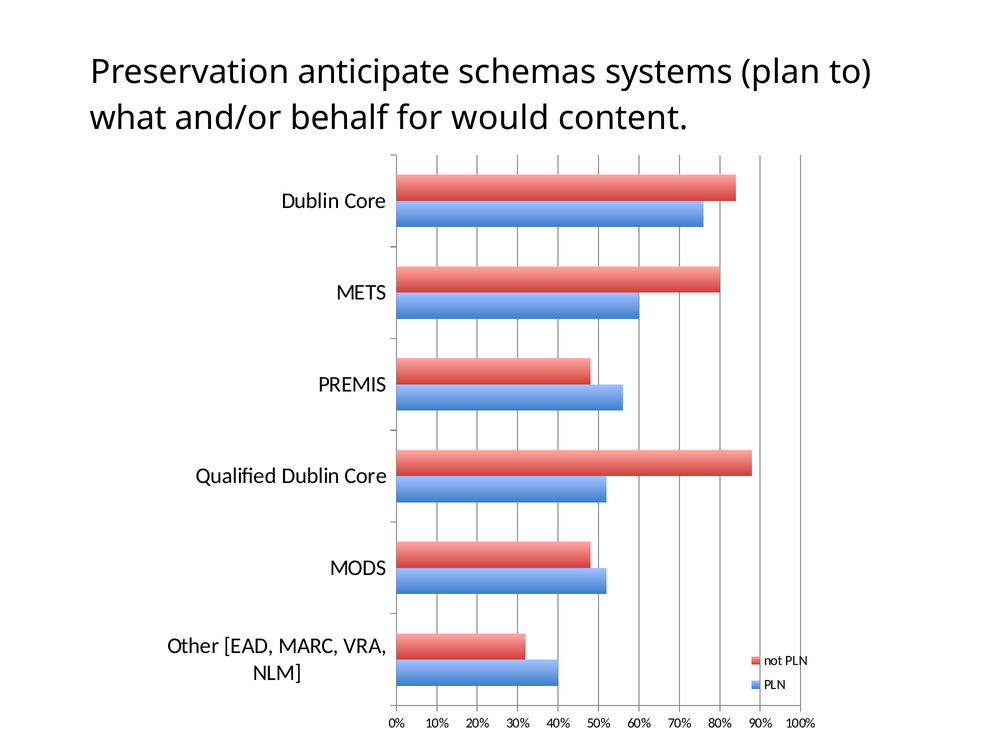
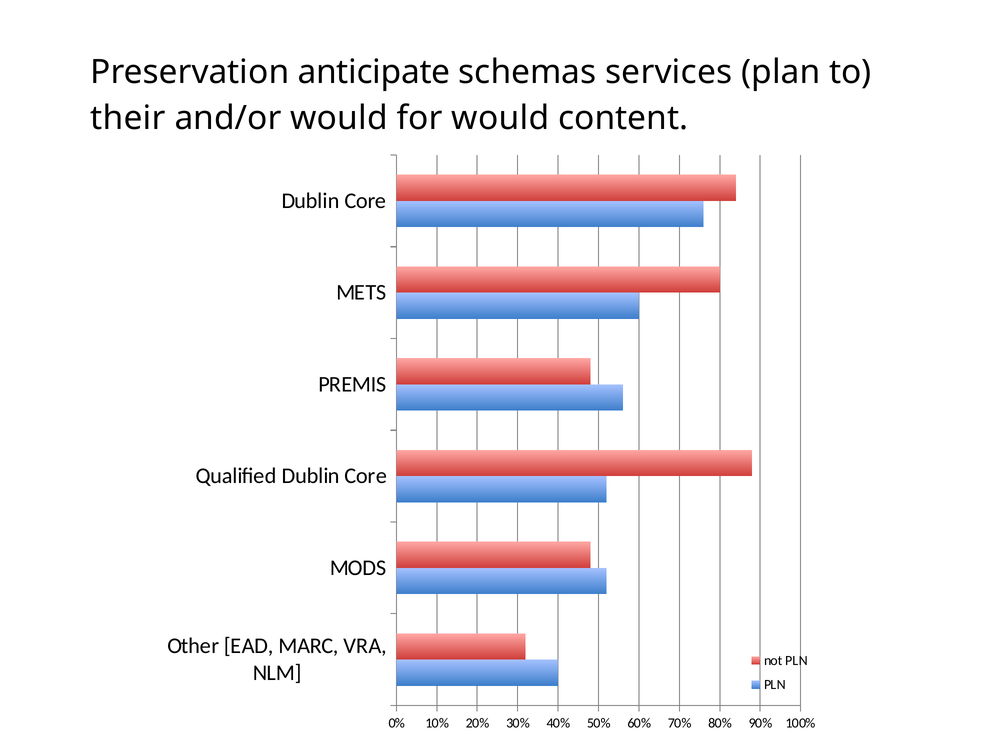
systems: systems -> services
what: what -> their
and/or behalf: behalf -> would
